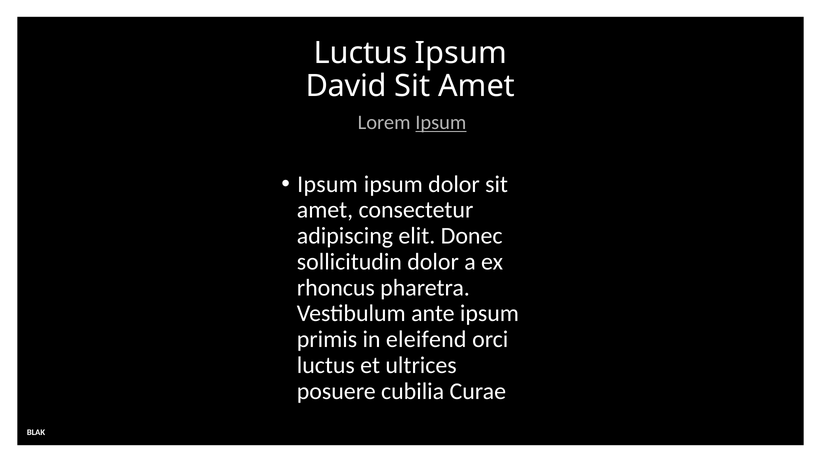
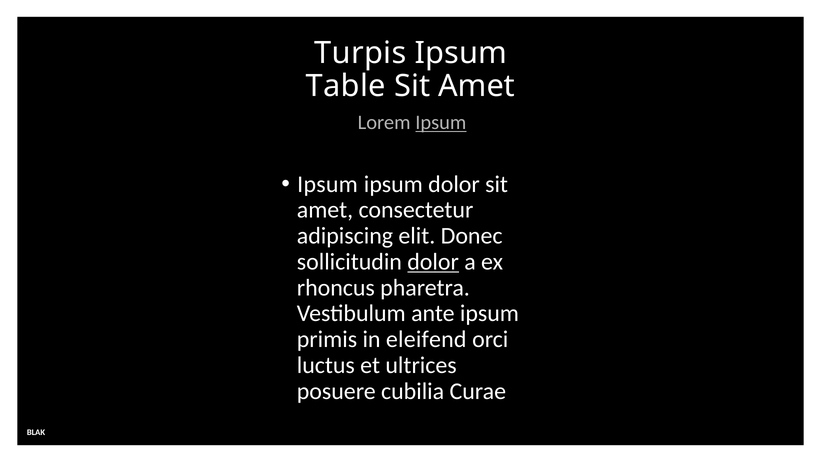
Luctus at (361, 53): Luctus -> Turpis
David: David -> Table
dolor at (433, 262) underline: none -> present
